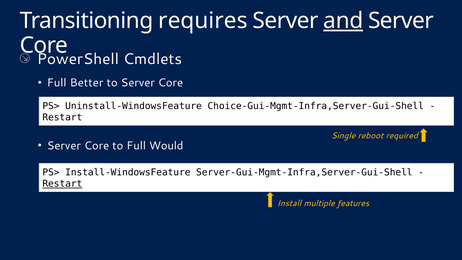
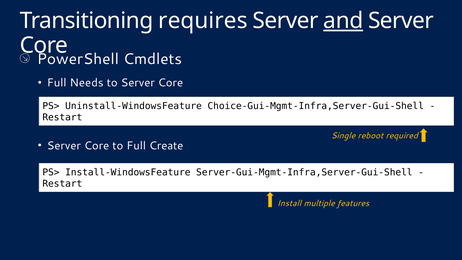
Better: Better -> Needs
Would: Would -> Create
Restart at (62, 184) underline: present -> none
